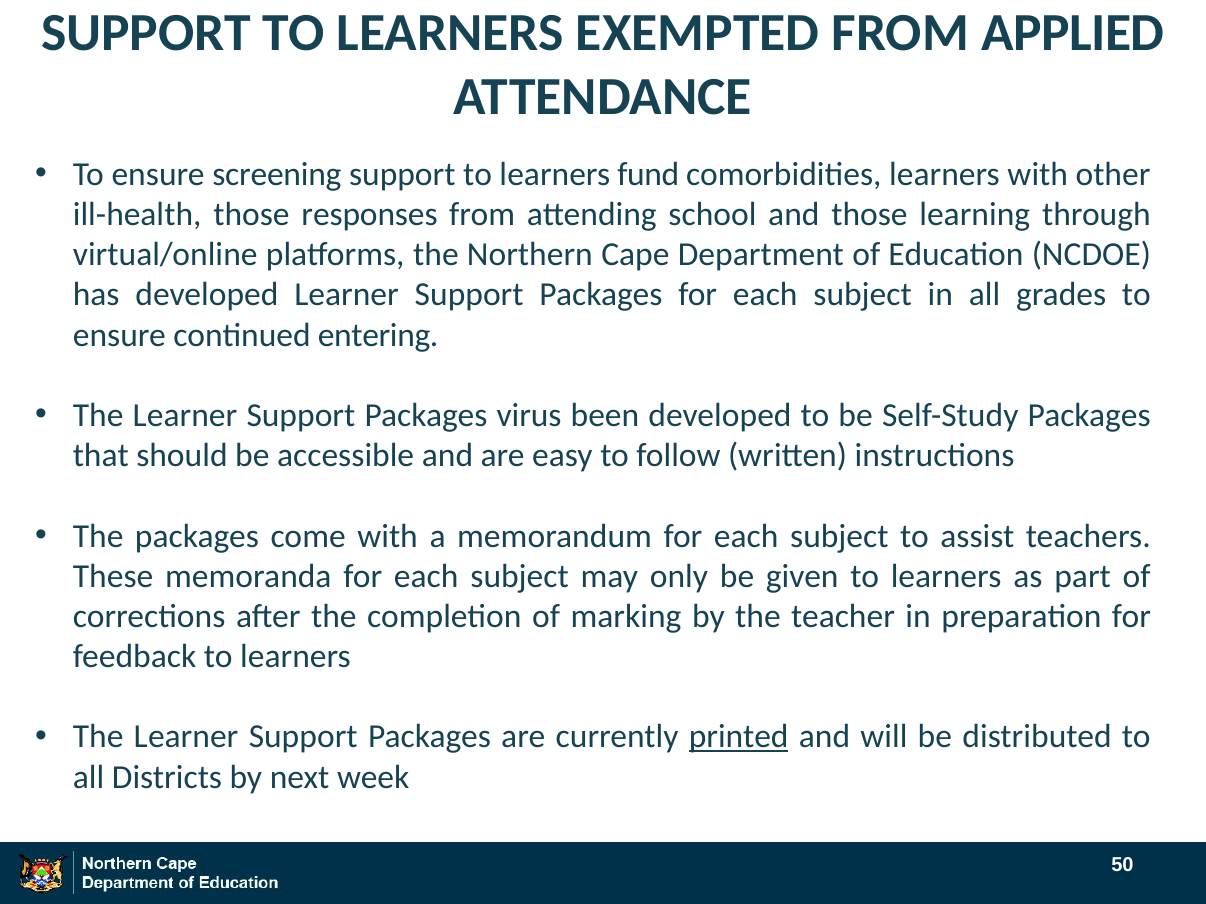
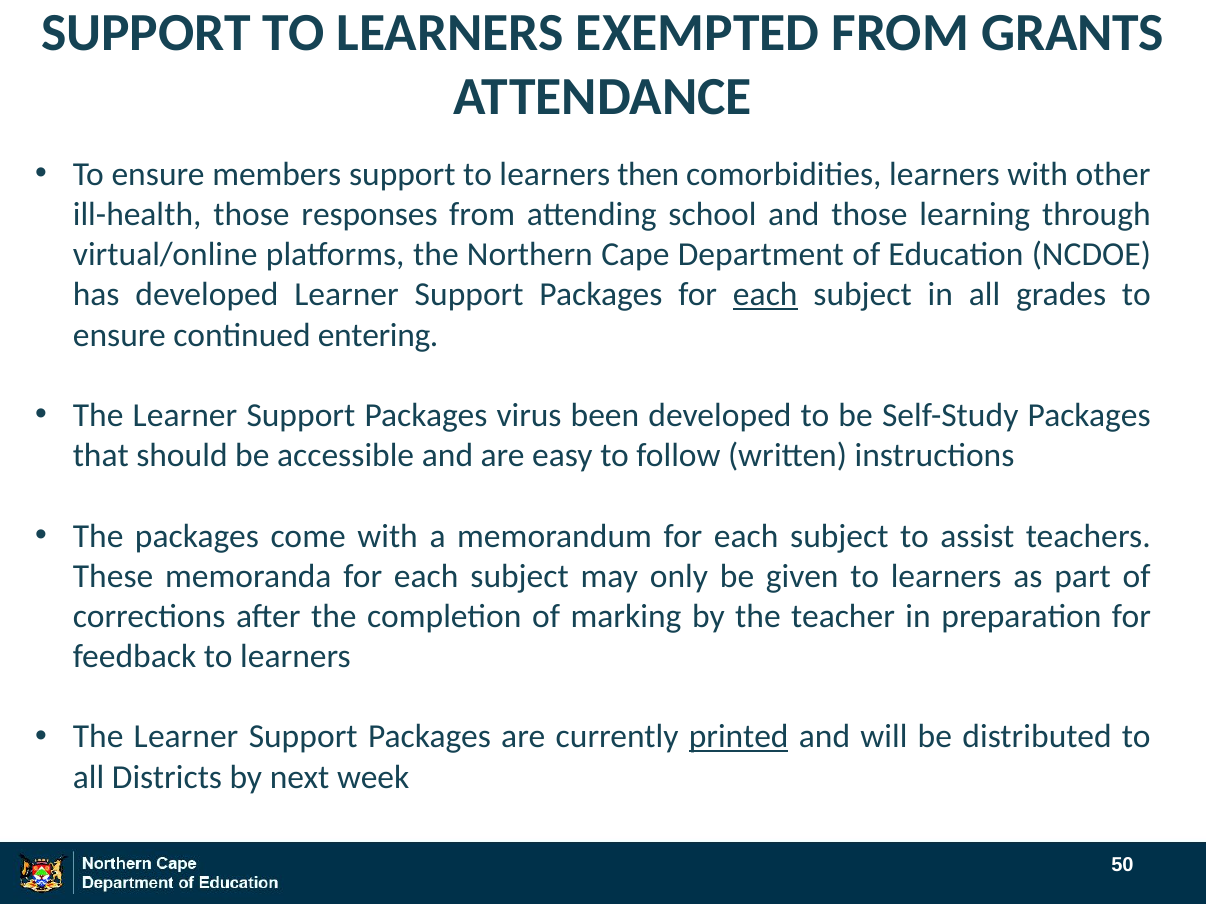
APPLIED: APPLIED -> GRANTS
screening: screening -> members
fund: fund -> then
each at (765, 295) underline: none -> present
